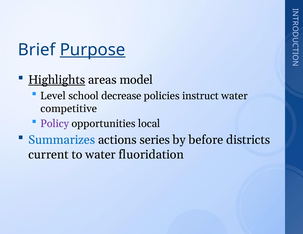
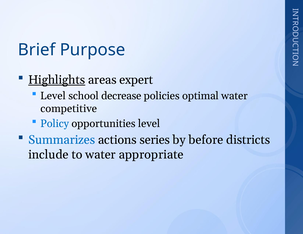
Purpose underline: present -> none
model: model -> expert
instruct: instruct -> optimal
Policy colour: purple -> blue
opportunities local: local -> level
current: current -> include
fluoridation: fluoridation -> appropriate
